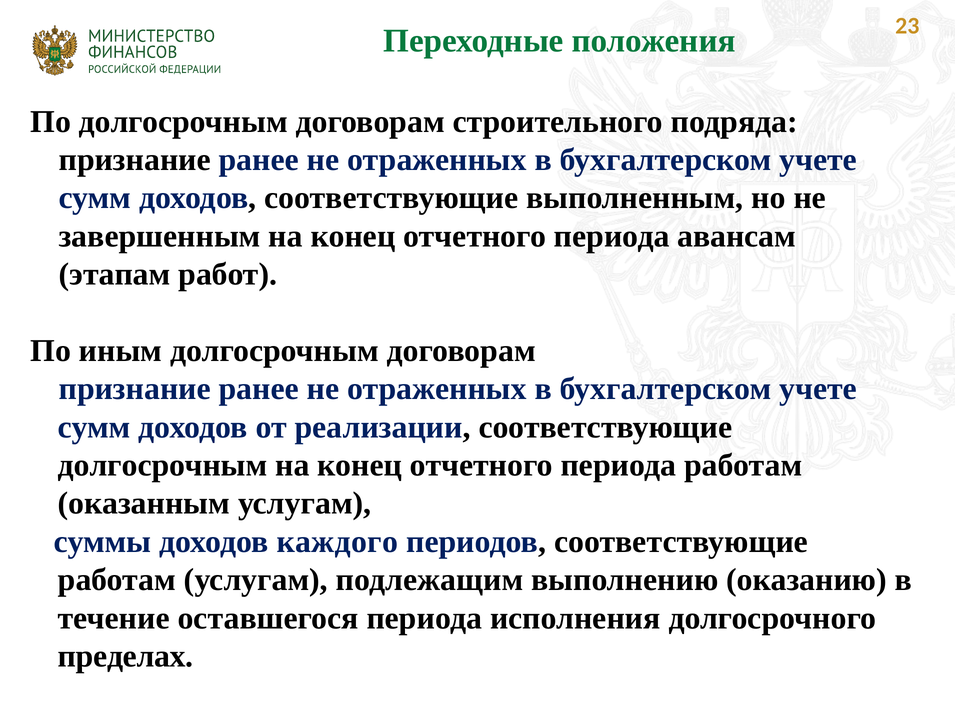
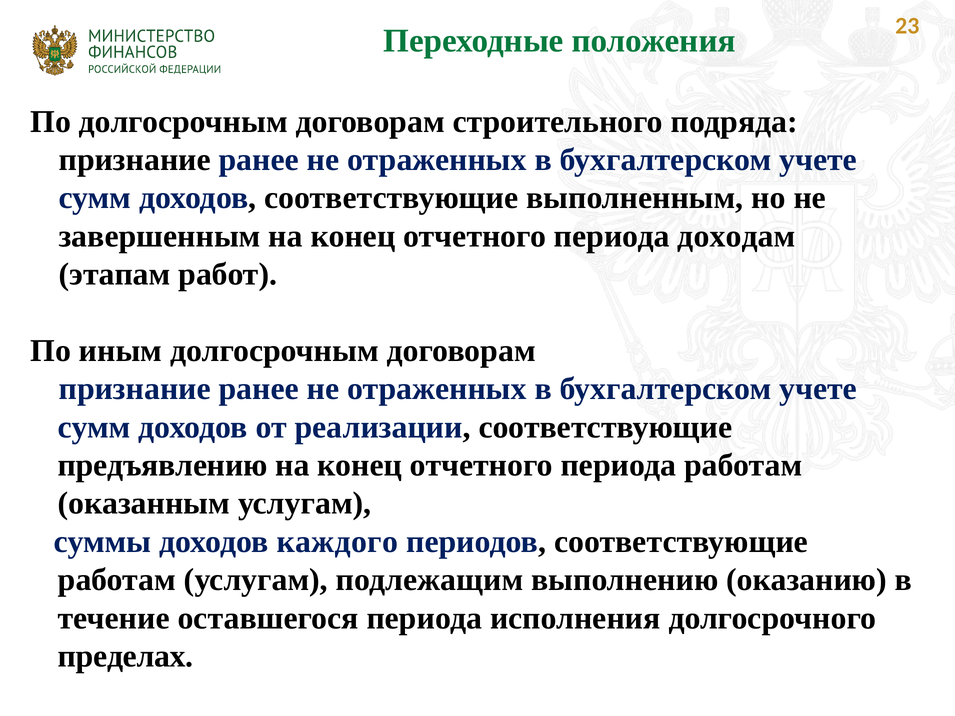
авансам: авансам -> доходам
долгосрочным at (163, 465): долгосрочным -> предъявлению
